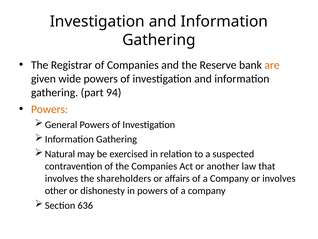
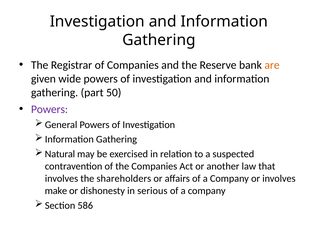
94: 94 -> 50
Powers at (49, 109) colour: orange -> purple
other: other -> make
in powers: powers -> serious
636: 636 -> 586
